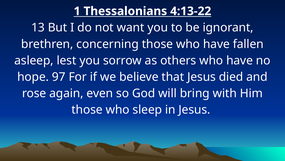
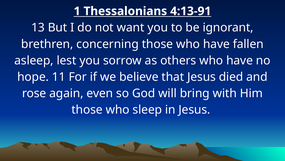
4:13-22: 4:13-22 -> 4:13-91
97: 97 -> 11
